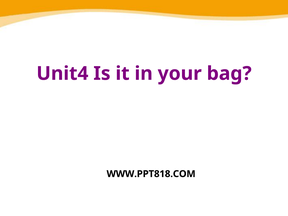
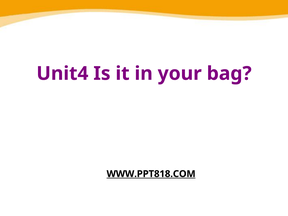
WWW.PPT818.COM underline: none -> present
